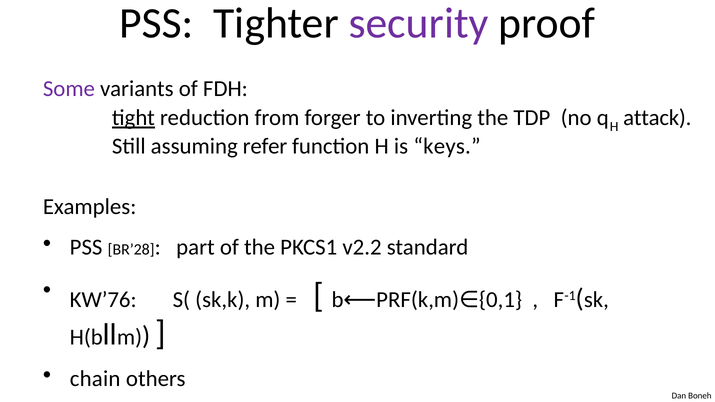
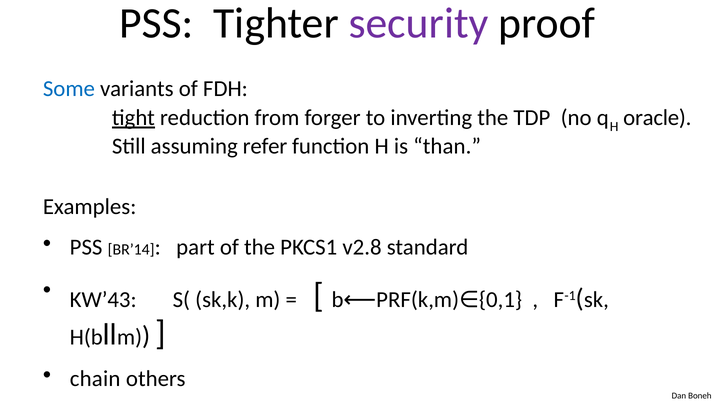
Some colour: purple -> blue
attack: attack -> oracle
keys: keys -> than
BR’28: BR’28 -> BR’14
v2.2: v2.2 -> v2.8
KW’76: KW’76 -> KW’43
